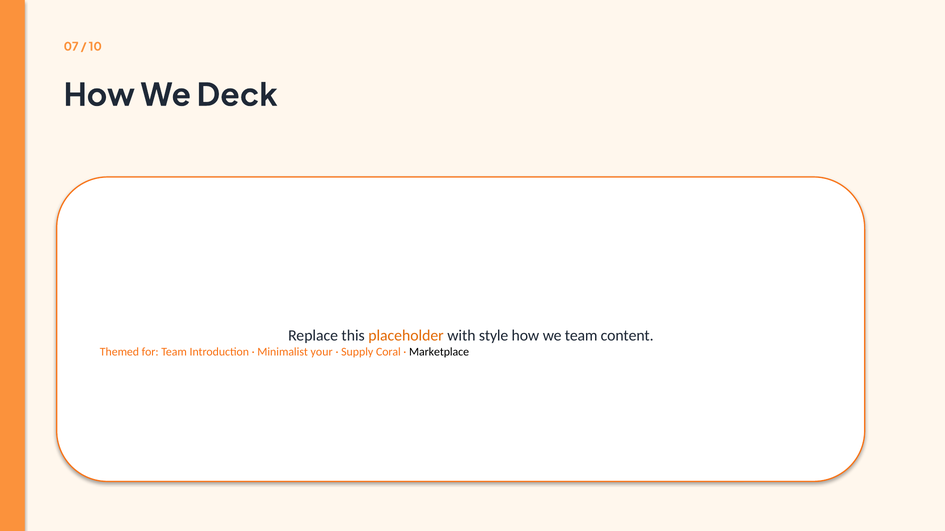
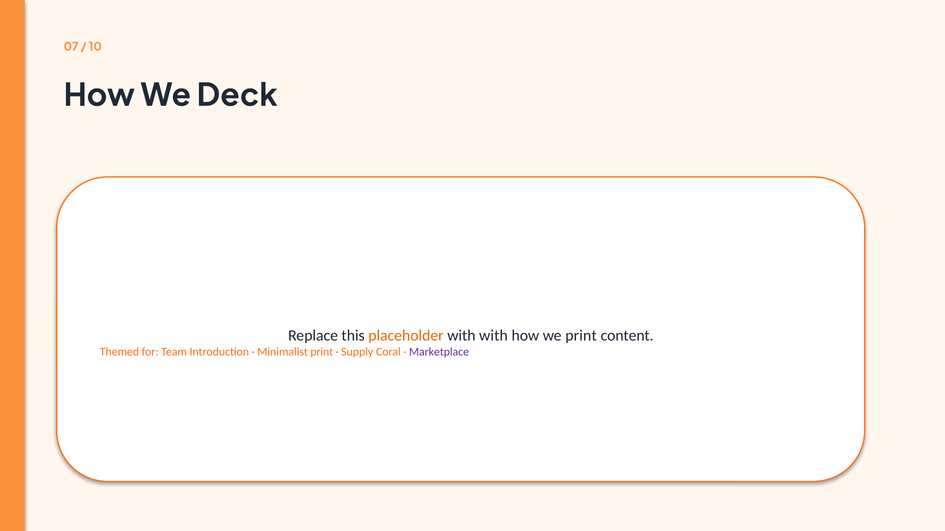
with style: style -> with
we team: team -> print
Minimalist your: your -> print
Marketplace colour: black -> purple
